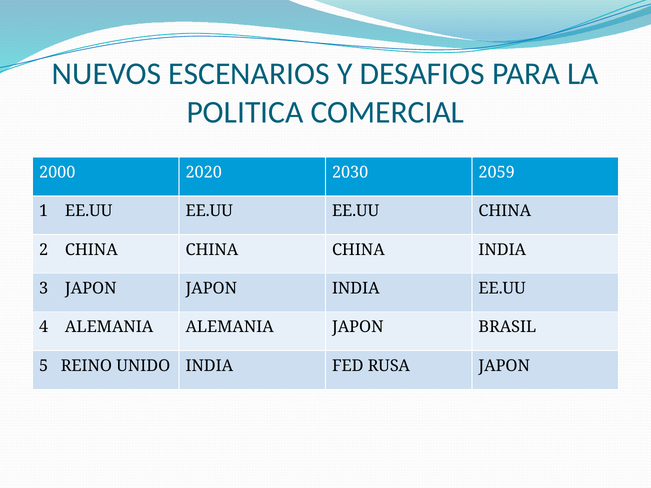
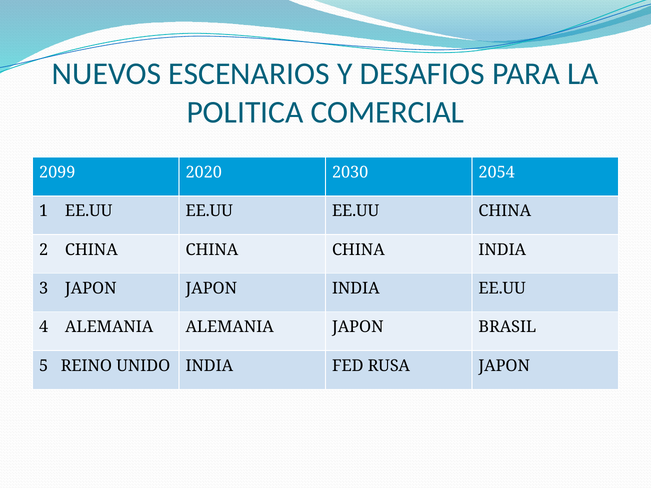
2000: 2000 -> 2099
2059: 2059 -> 2054
